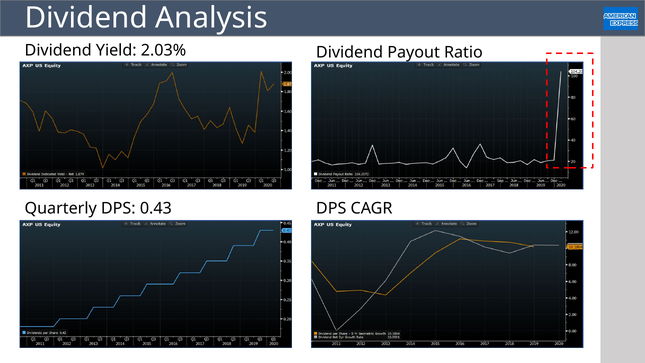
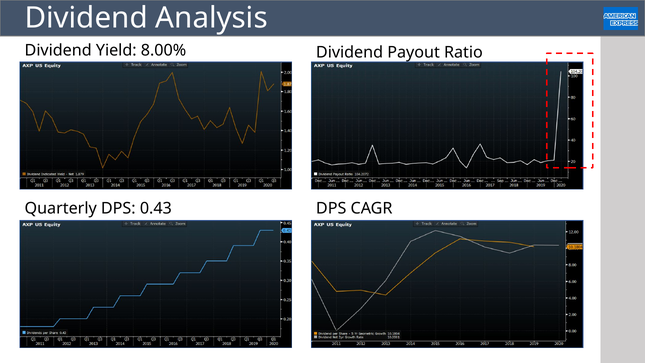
2.03%: 2.03% -> 8.00%
